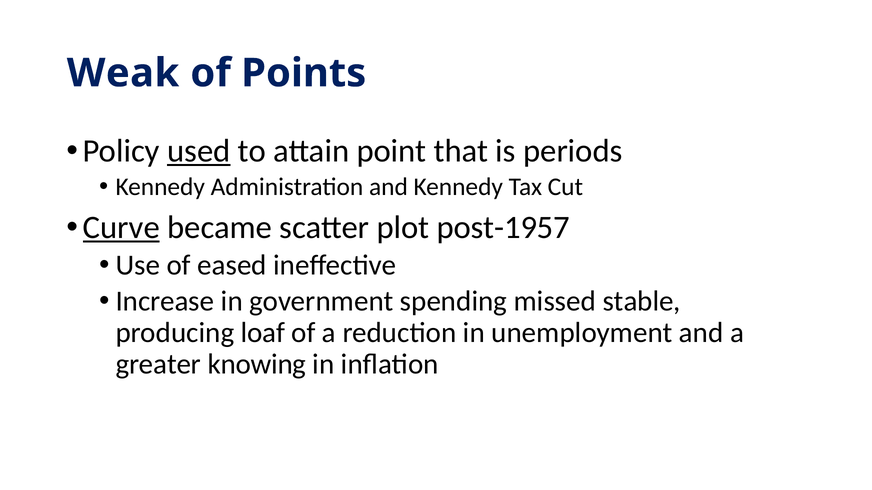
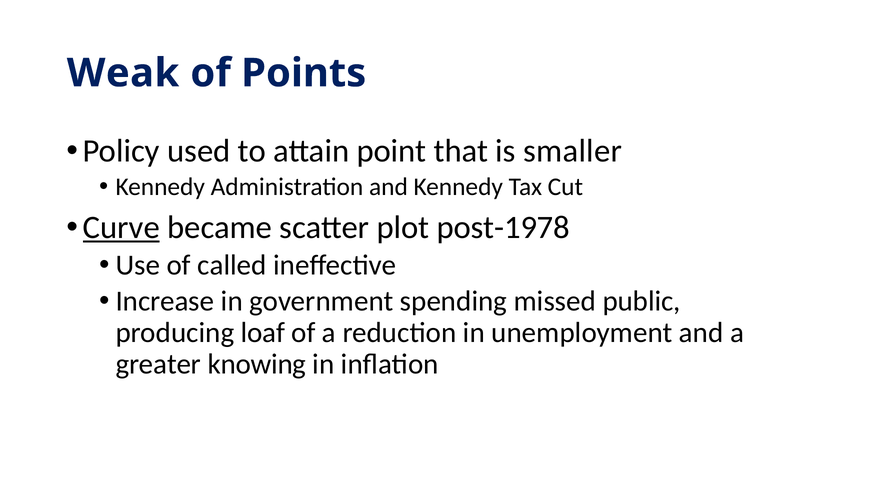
used underline: present -> none
periods: periods -> smaller
post-1957: post-1957 -> post-1978
eased: eased -> called
stable: stable -> public
